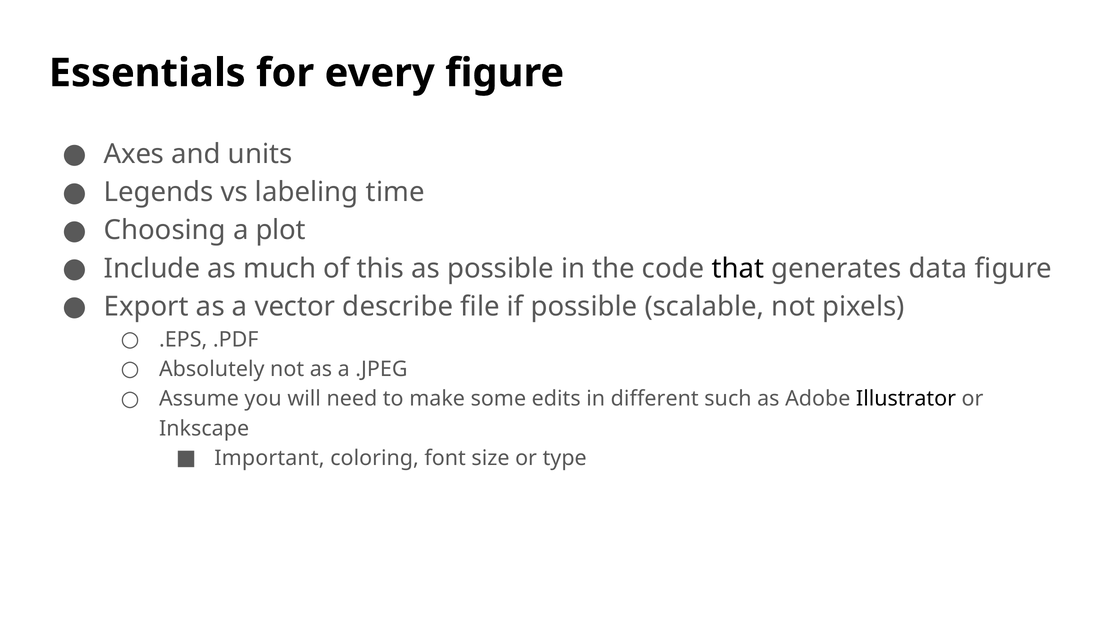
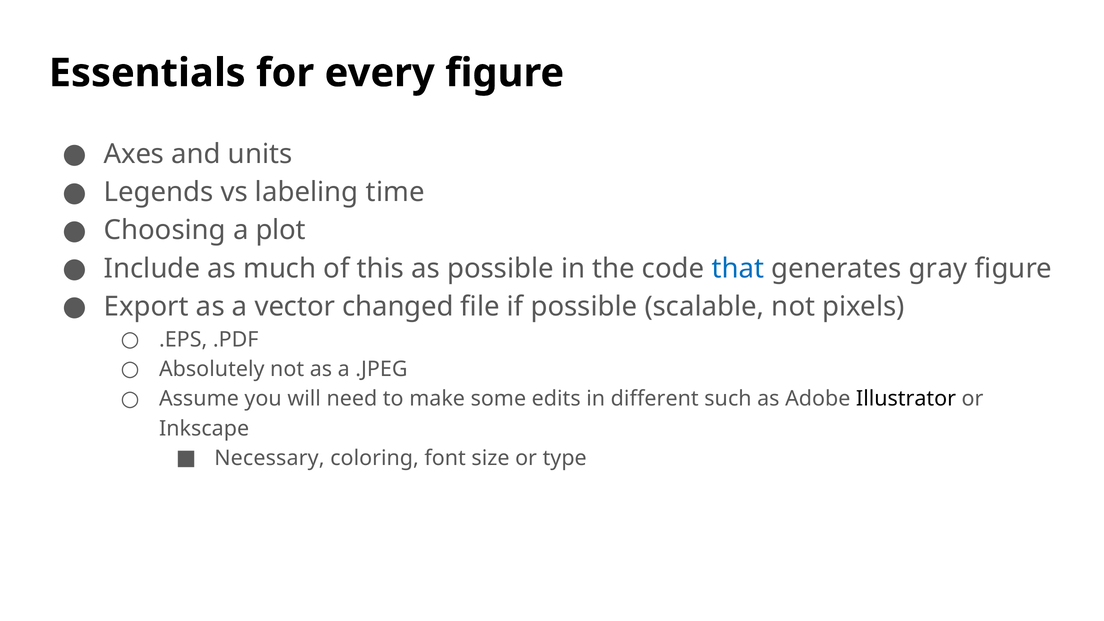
that colour: black -> blue
data: data -> gray
describe: describe -> changed
Important: Important -> Necessary
